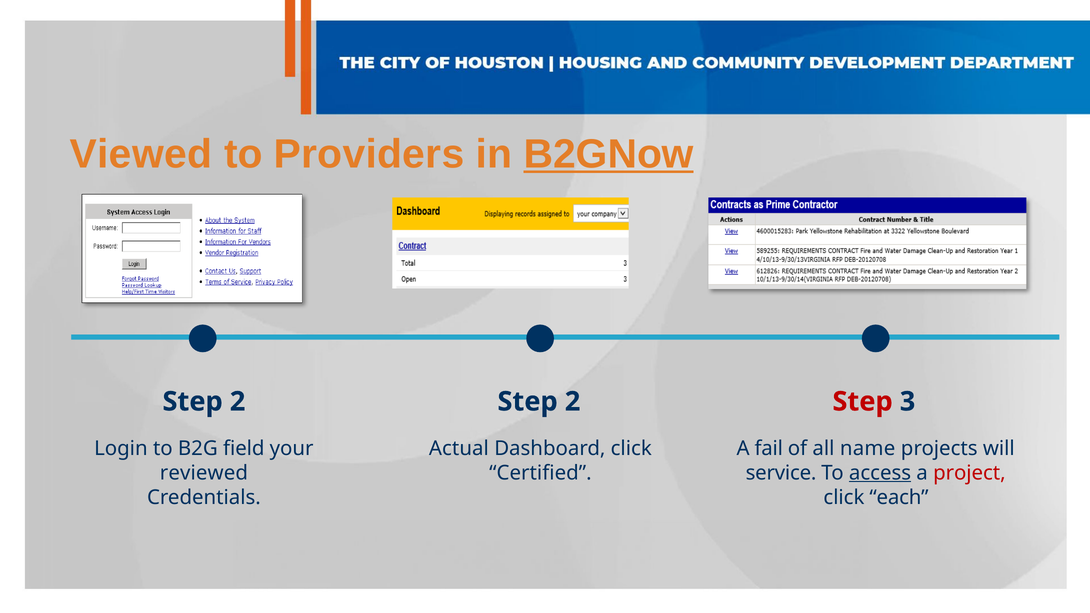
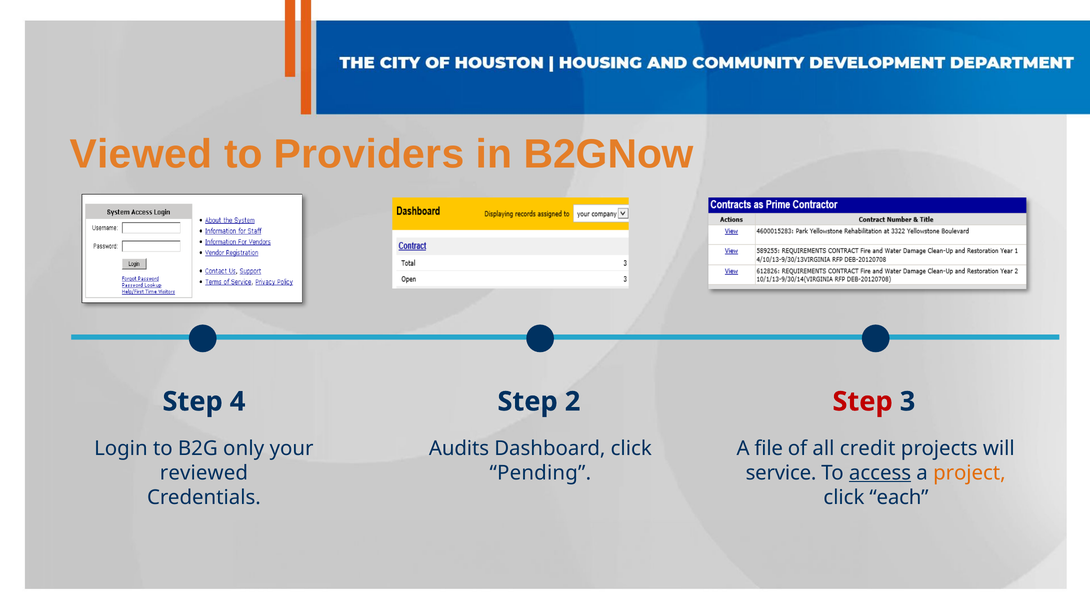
B2GNow underline: present -> none
2 at (238, 402): 2 -> 4
field: field -> only
Actual: Actual -> Audits
fail: fail -> file
name: name -> credit
Certified: Certified -> Pending
project colour: red -> orange
